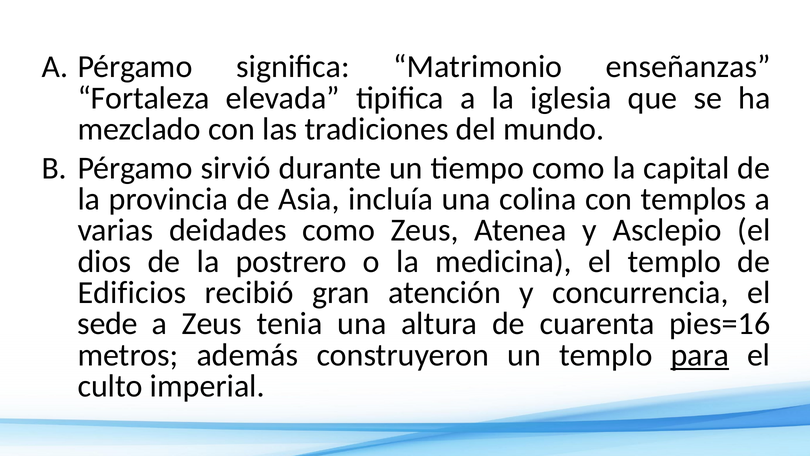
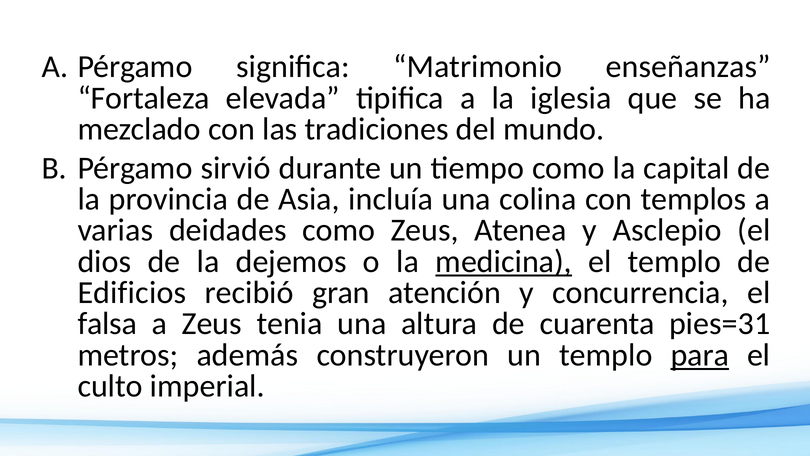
postrero: postrero -> dejemos
medicina underline: none -> present
sede: sede -> falsa
pies=16: pies=16 -> pies=31
